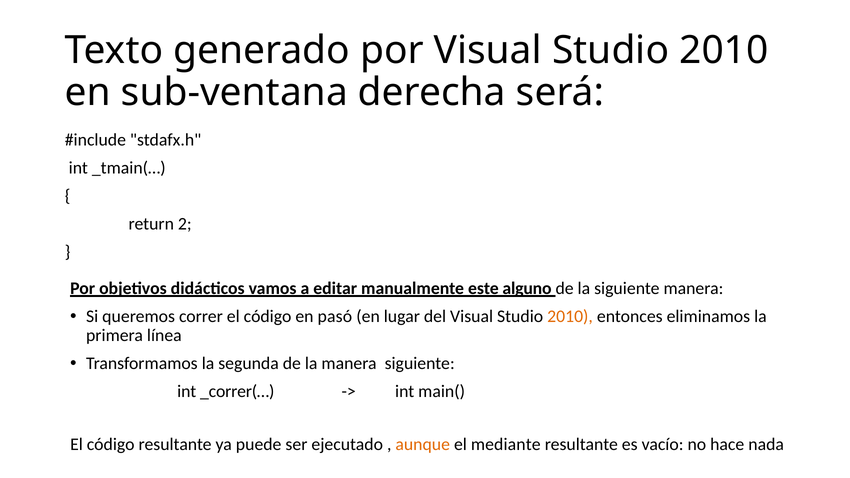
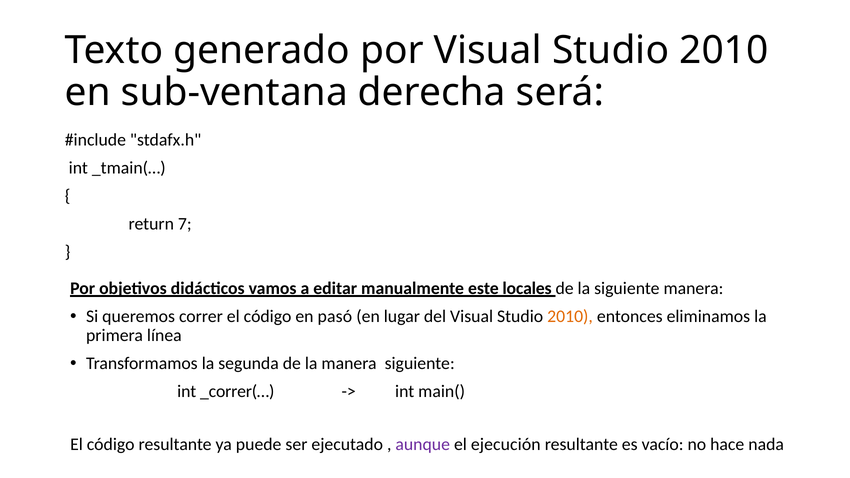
2: 2 -> 7
alguno: alguno -> locales
aunque colour: orange -> purple
mediante: mediante -> ejecución
